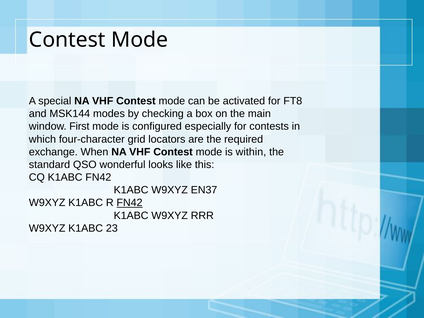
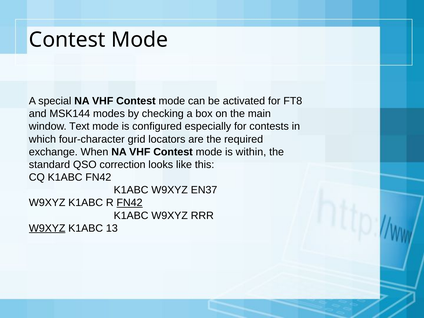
First: First -> Text
wonderful: wonderful -> correction
W9XYZ at (47, 228) underline: none -> present
23: 23 -> 13
